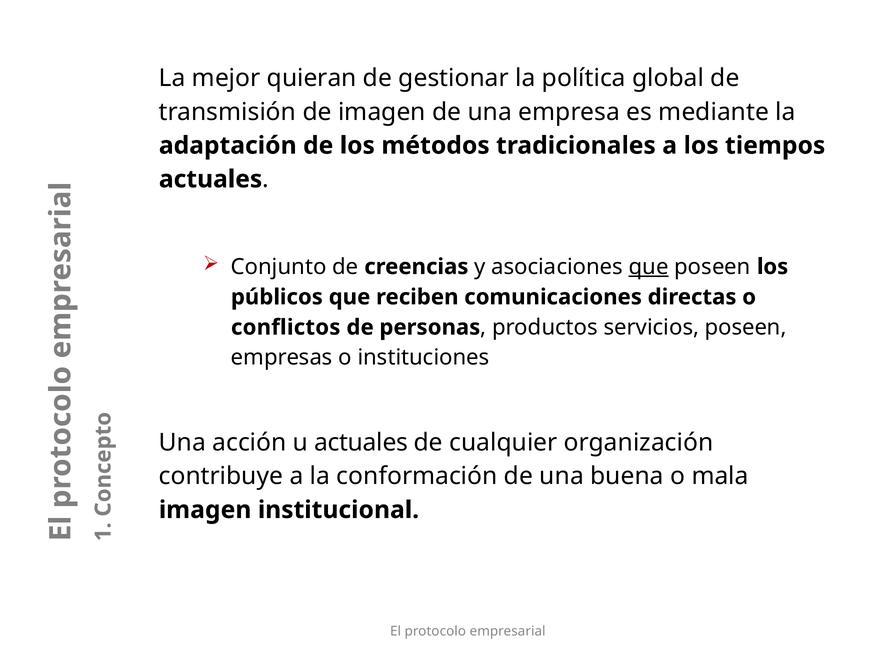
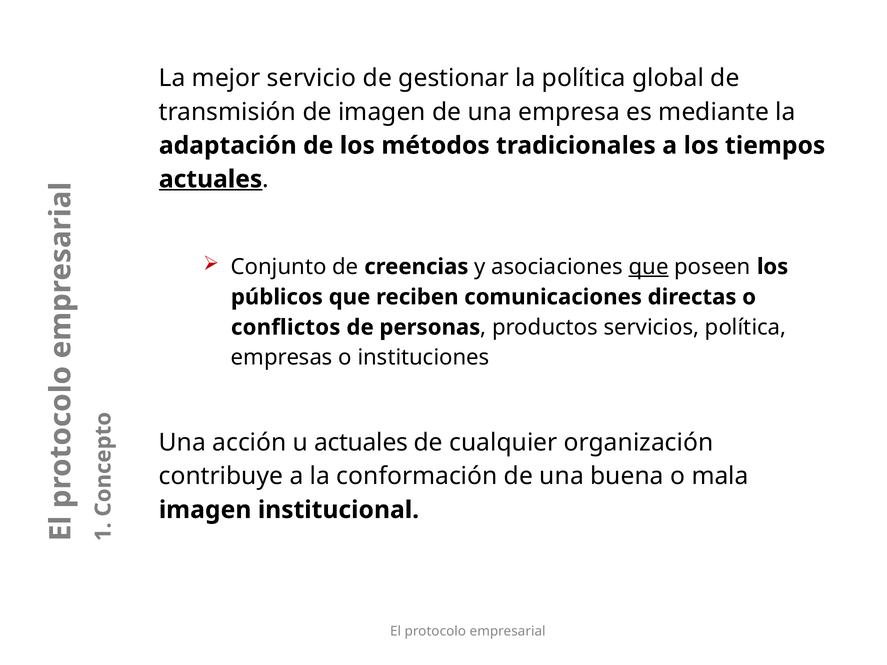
quieran: quieran -> servicio
actuales at (211, 179) underline: none -> present
servicios poseen: poseen -> política
